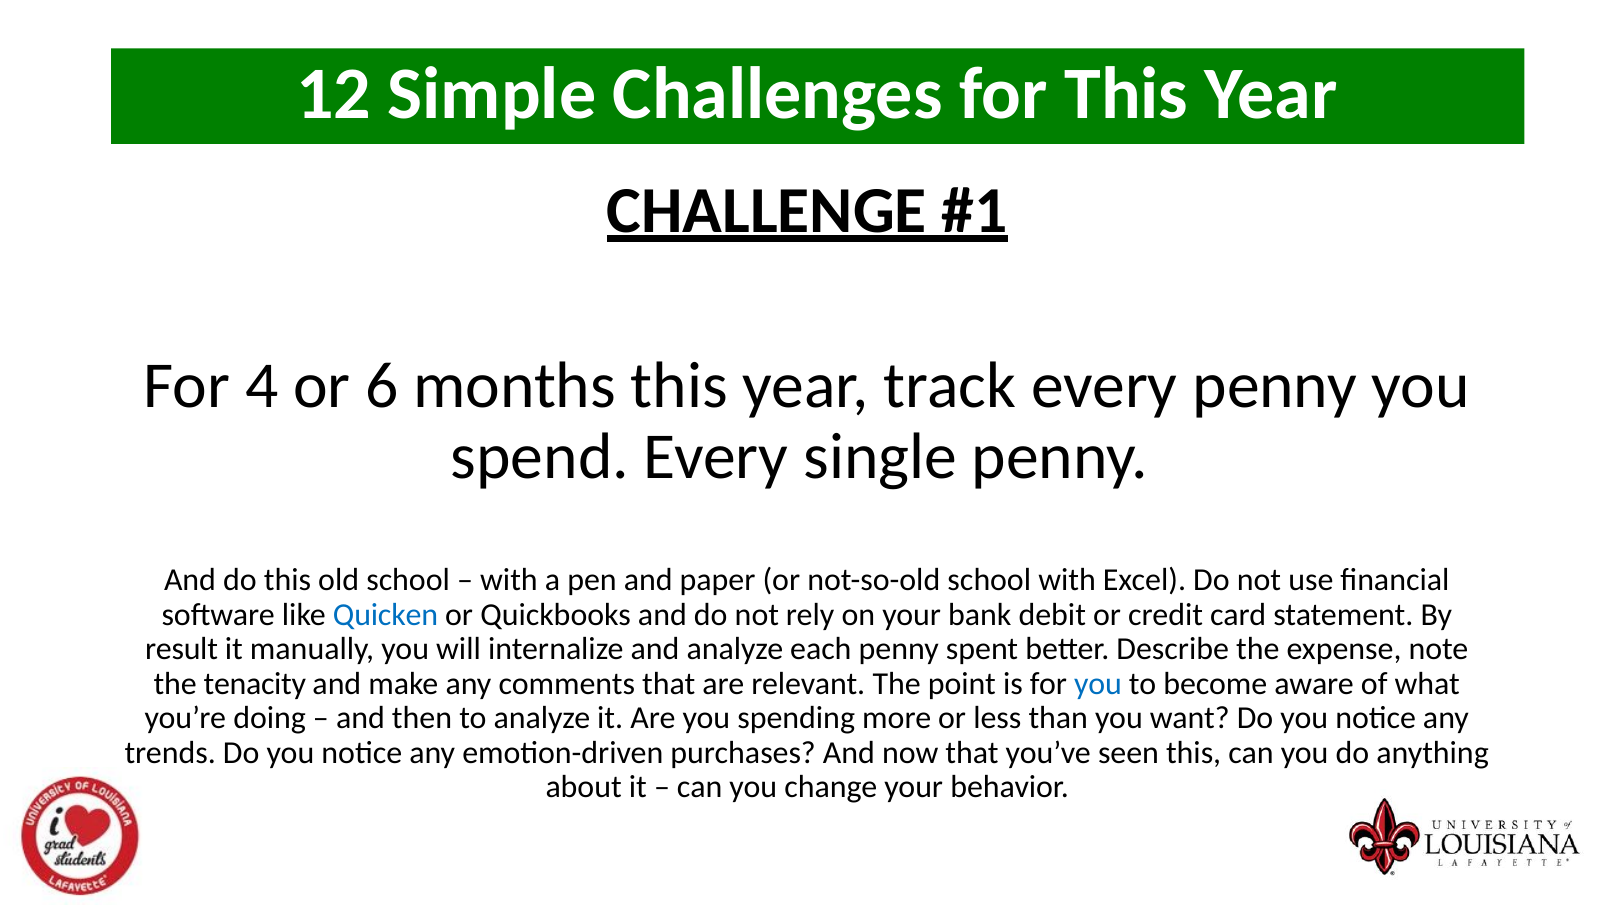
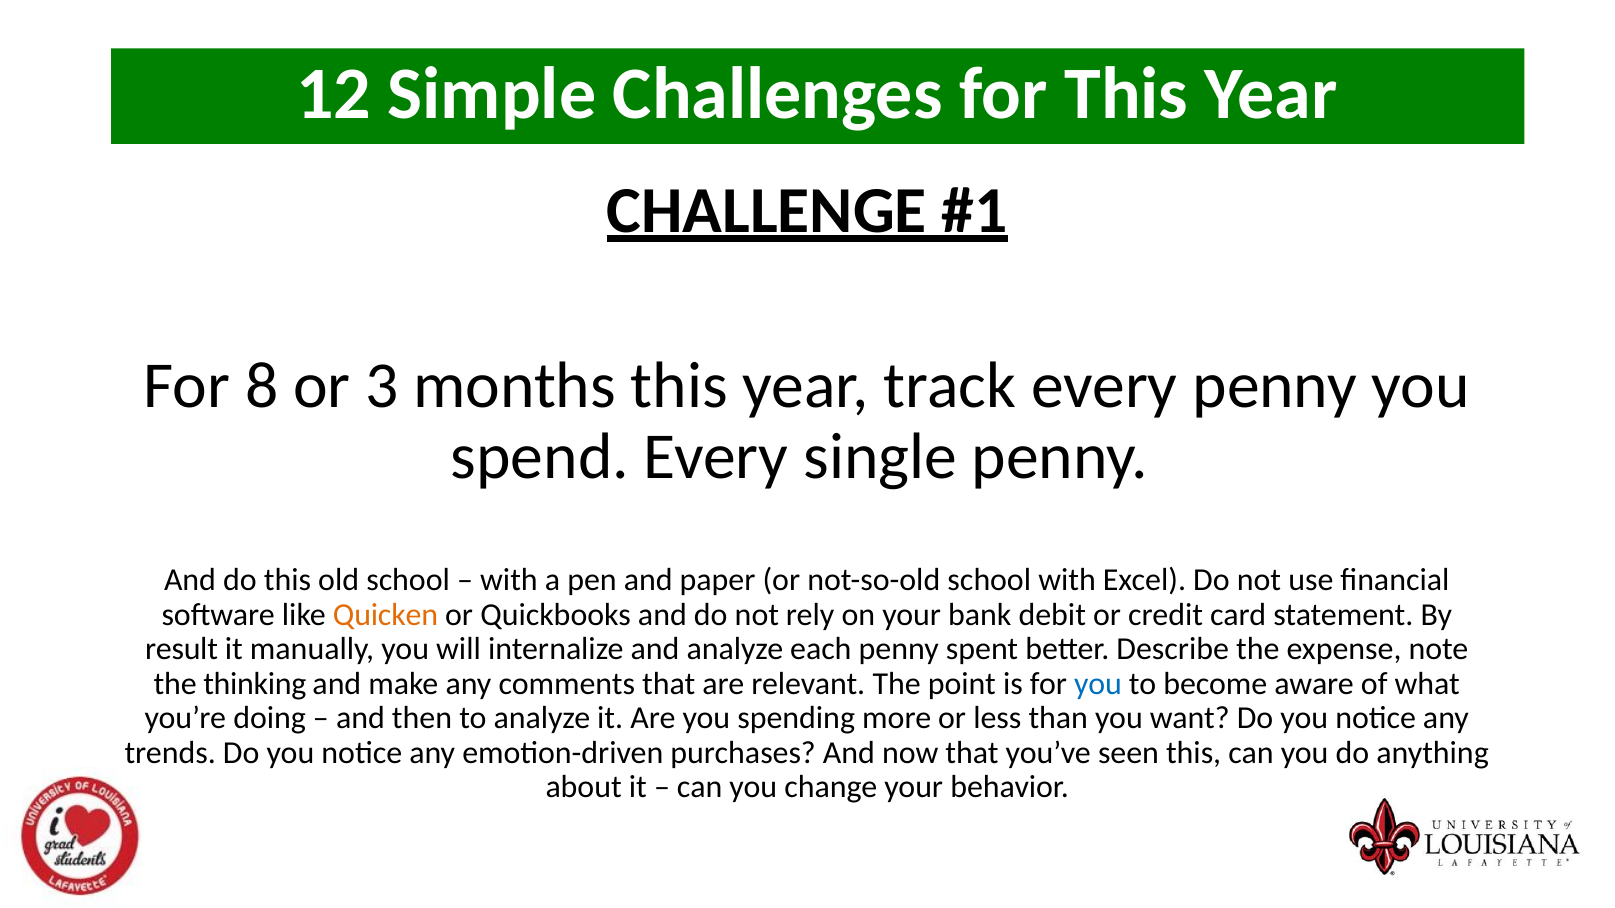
4: 4 -> 8
6: 6 -> 3
Quicken colour: blue -> orange
tenacity: tenacity -> thinking
